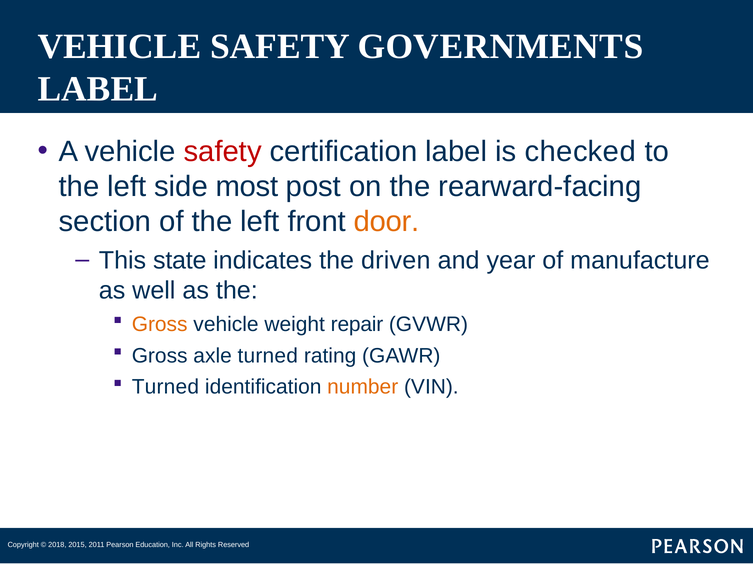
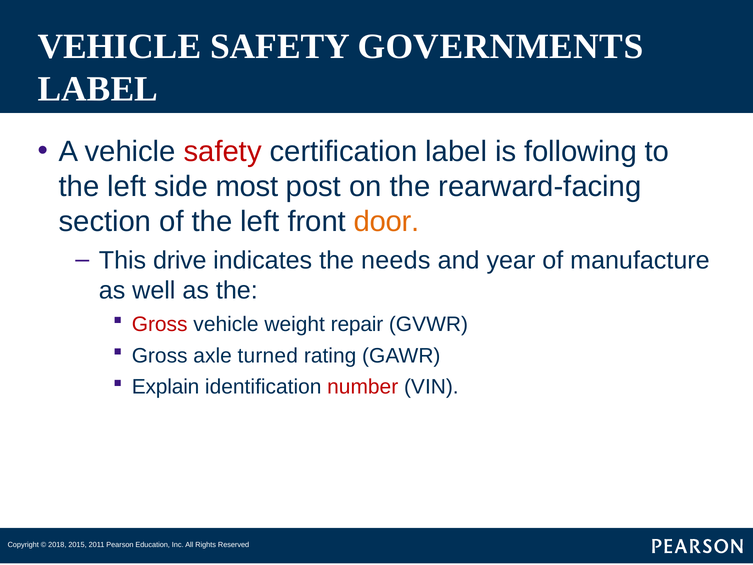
checked: checked -> following
state: state -> drive
driven: driven -> needs
Gross at (160, 324) colour: orange -> red
Turned at (165, 387): Turned -> Explain
number colour: orange -> red
